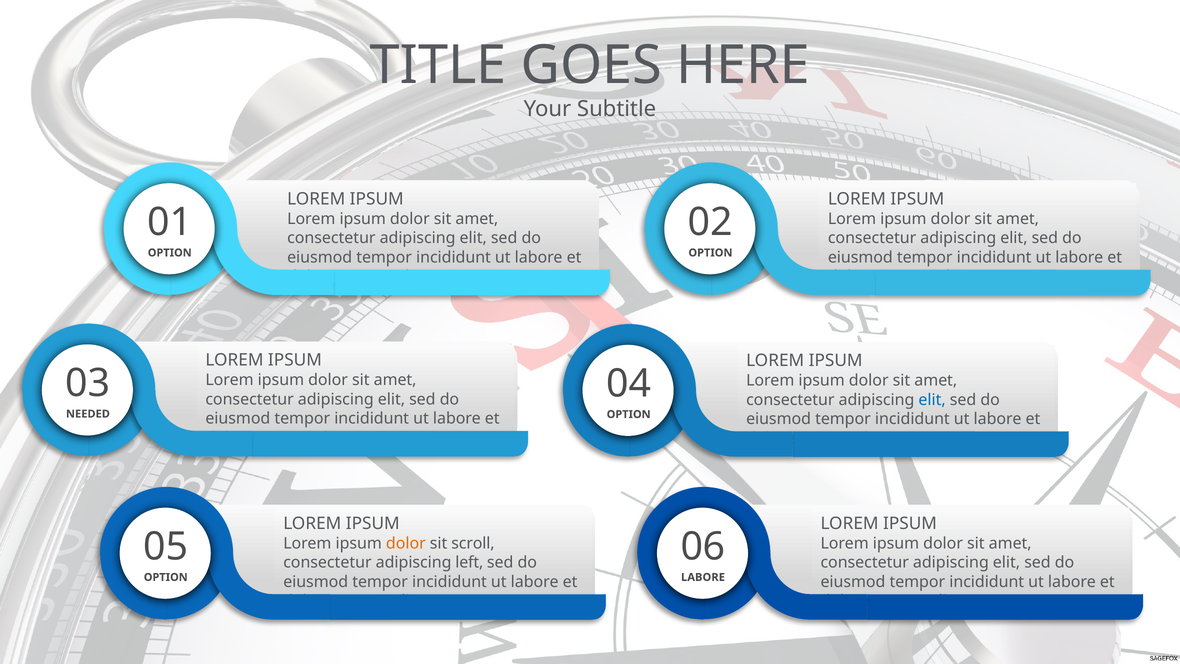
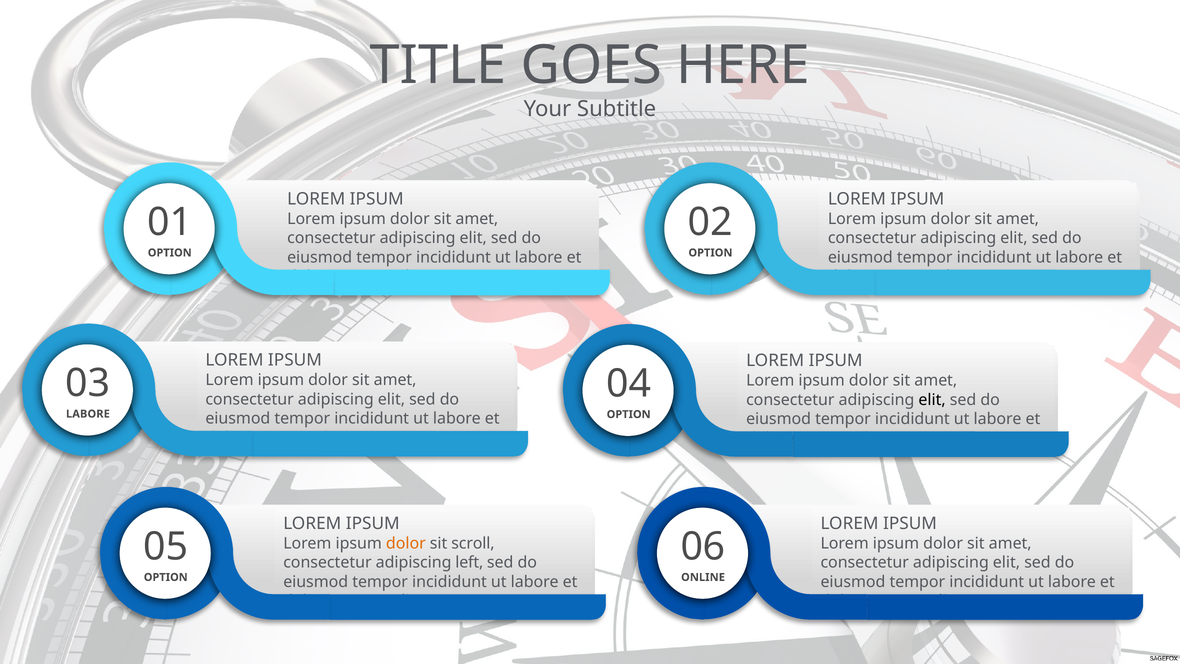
elit at (932, 400) colour: blue -> black
NEEDED at (88, 414): NEEDED -> LABORE
LABORE at (703, 577): LABORE -> ONLINE
